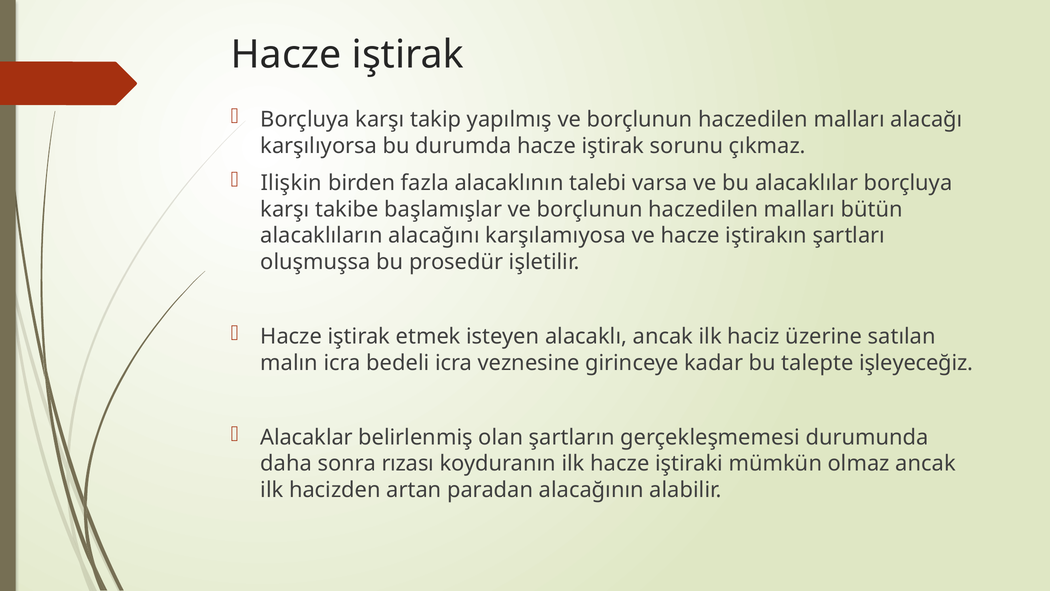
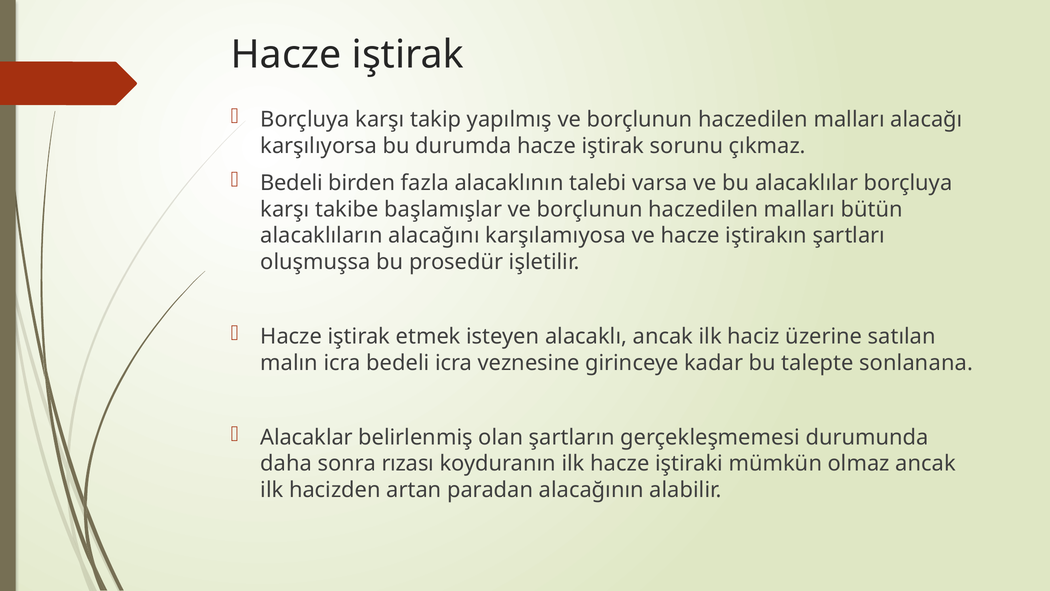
Ilişkin at (291, 183): Ilişkin -> Bedeli
işleyeceğiz: işleyeceğiz -> sonlanana
